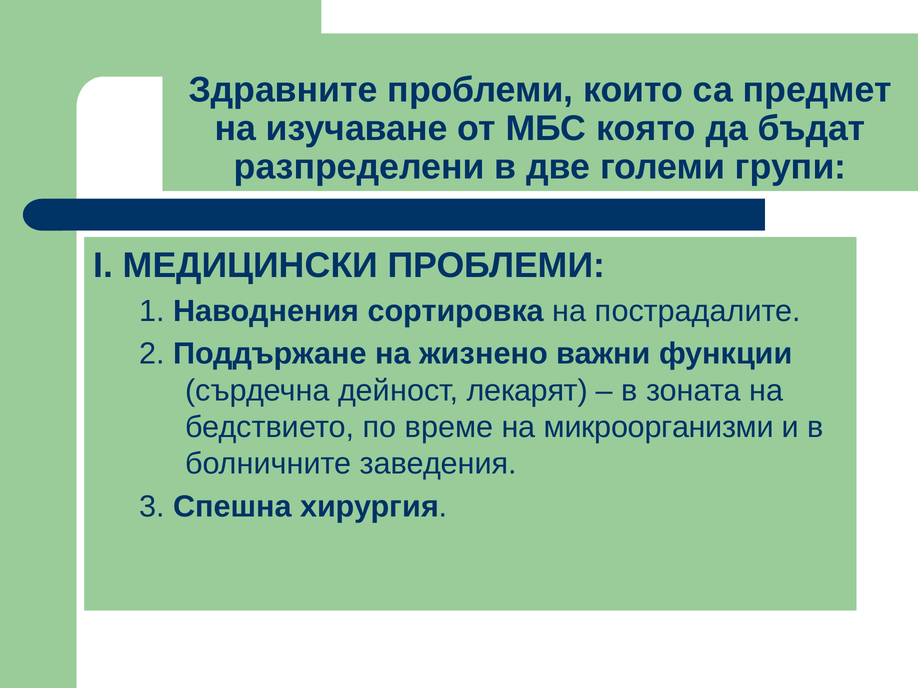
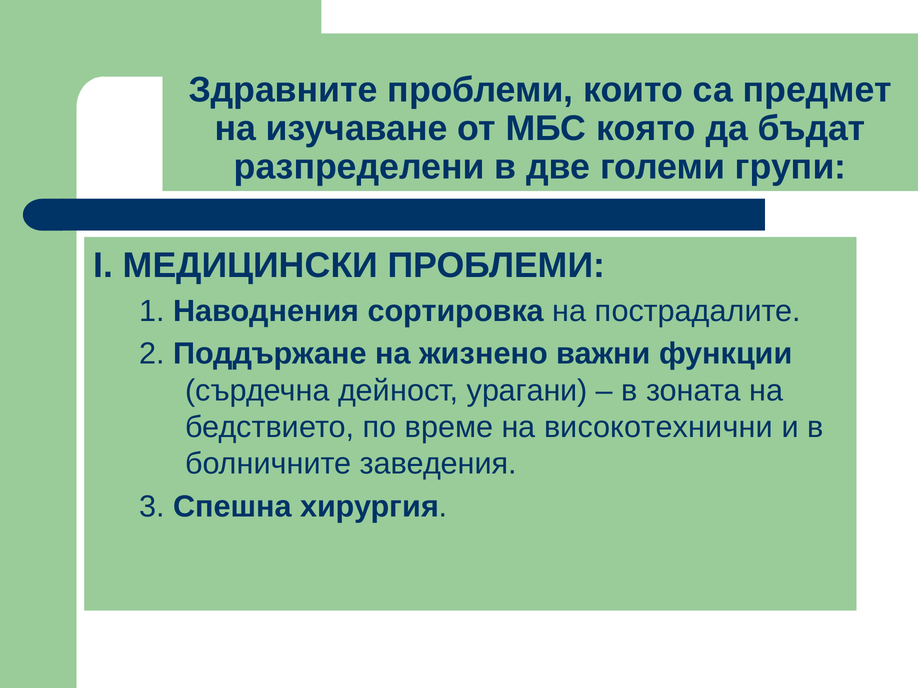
лекарят: лекарят -> урагани
микроорганизми: микроорганизми -> високотехнични
